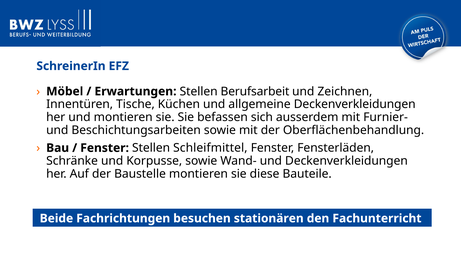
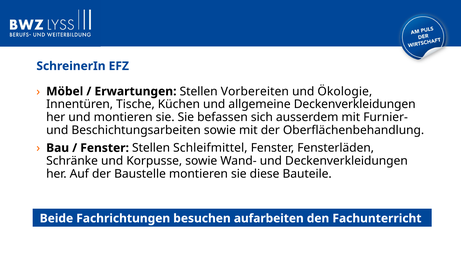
Berufsarbeit: Berufsarbeit -> Vorbereiten
Zeichnen: Zeichnen -> Ökologie
stationären: stationären -> aufarbeiten
